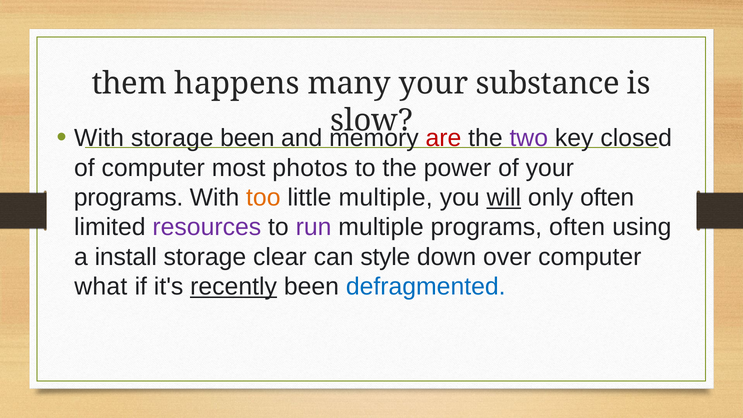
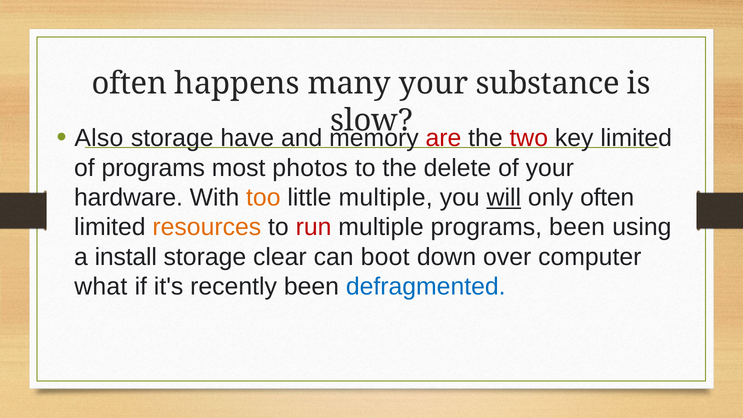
them at (129, 83): them -> often
With at (99, 138): With -> Also
storage been: been -> have
two colour: purple -> red
key closed: closed -> limited
of computer: computer -> programs
power: power -> delete
programs at (129, 198): programs -> hardware
resources colour: purple -> orange
run colour: purple -> red
programs often: often -> been
style: style -> boot
recently underline: present -> none
